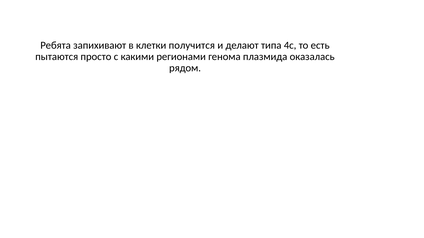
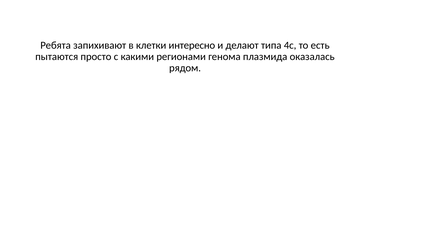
получится: получится -> интересно
